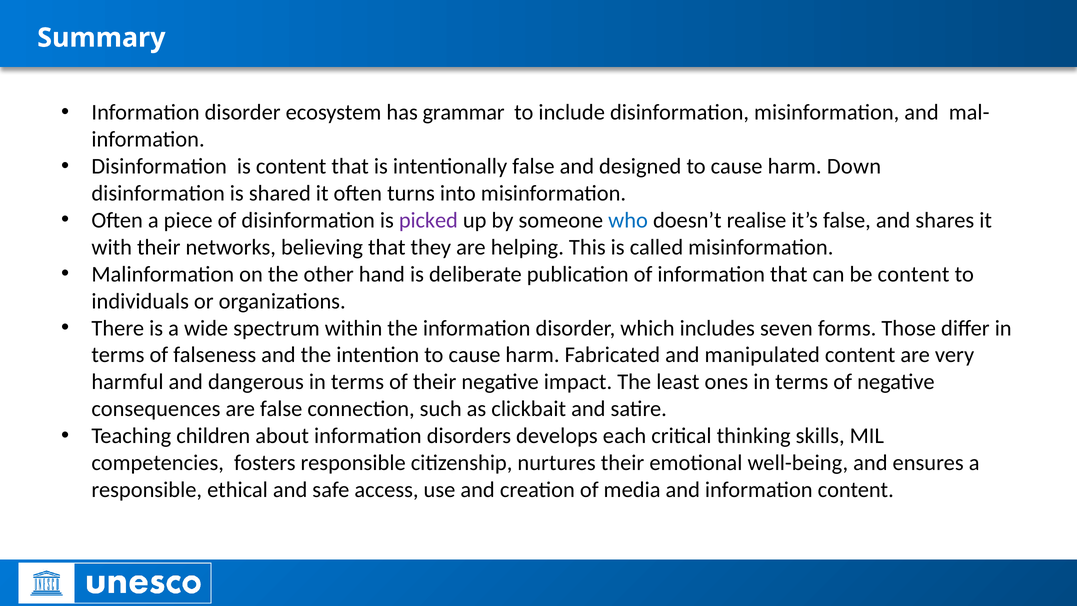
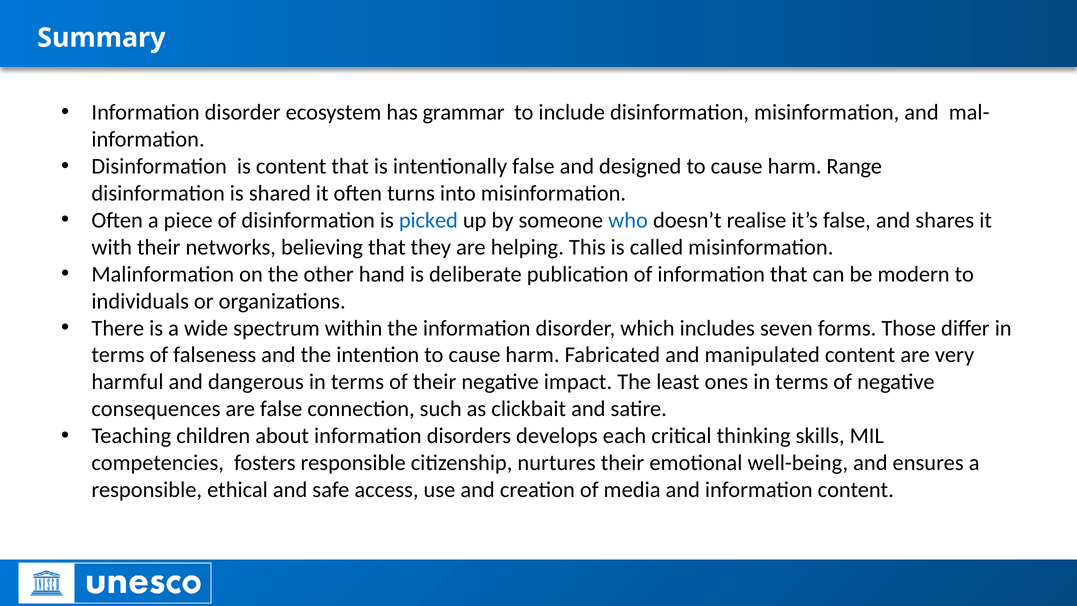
Down: Down -> Range
picked colour: purple -> blue
be content: content -> modern
